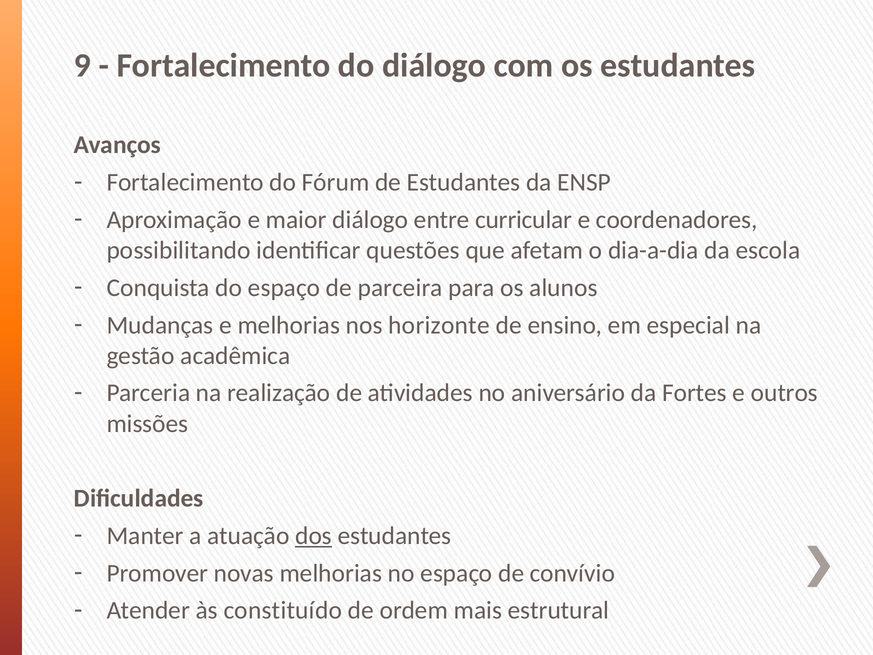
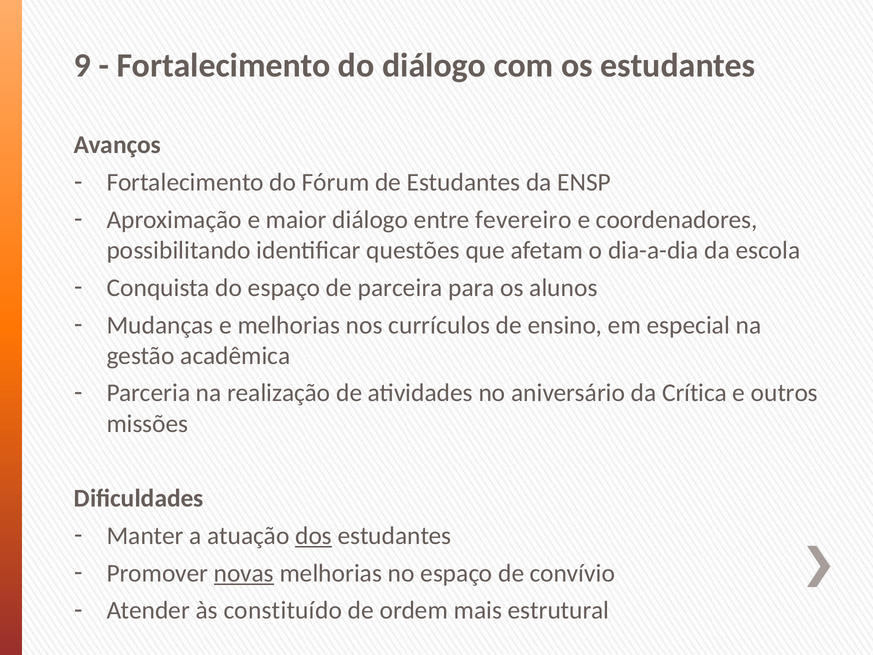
curricular: curricular -> fevereiro
horizonte: horizonte -> currículos
Fortes: Fortes -> Crítica
novas underline: none -> present
